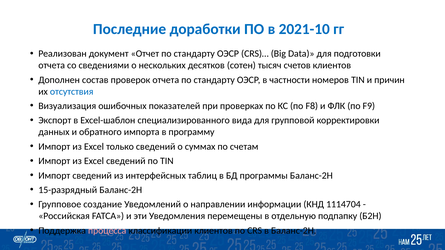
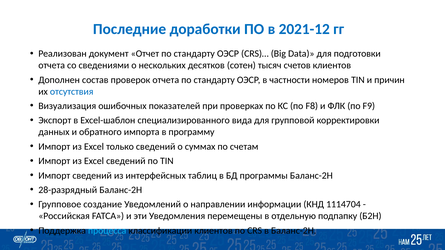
2021-10: 2021-10 -> 2021-12
15-разрядный: 15-разрядный -> 28-разрядный
процесса colour: pink -> light blue
